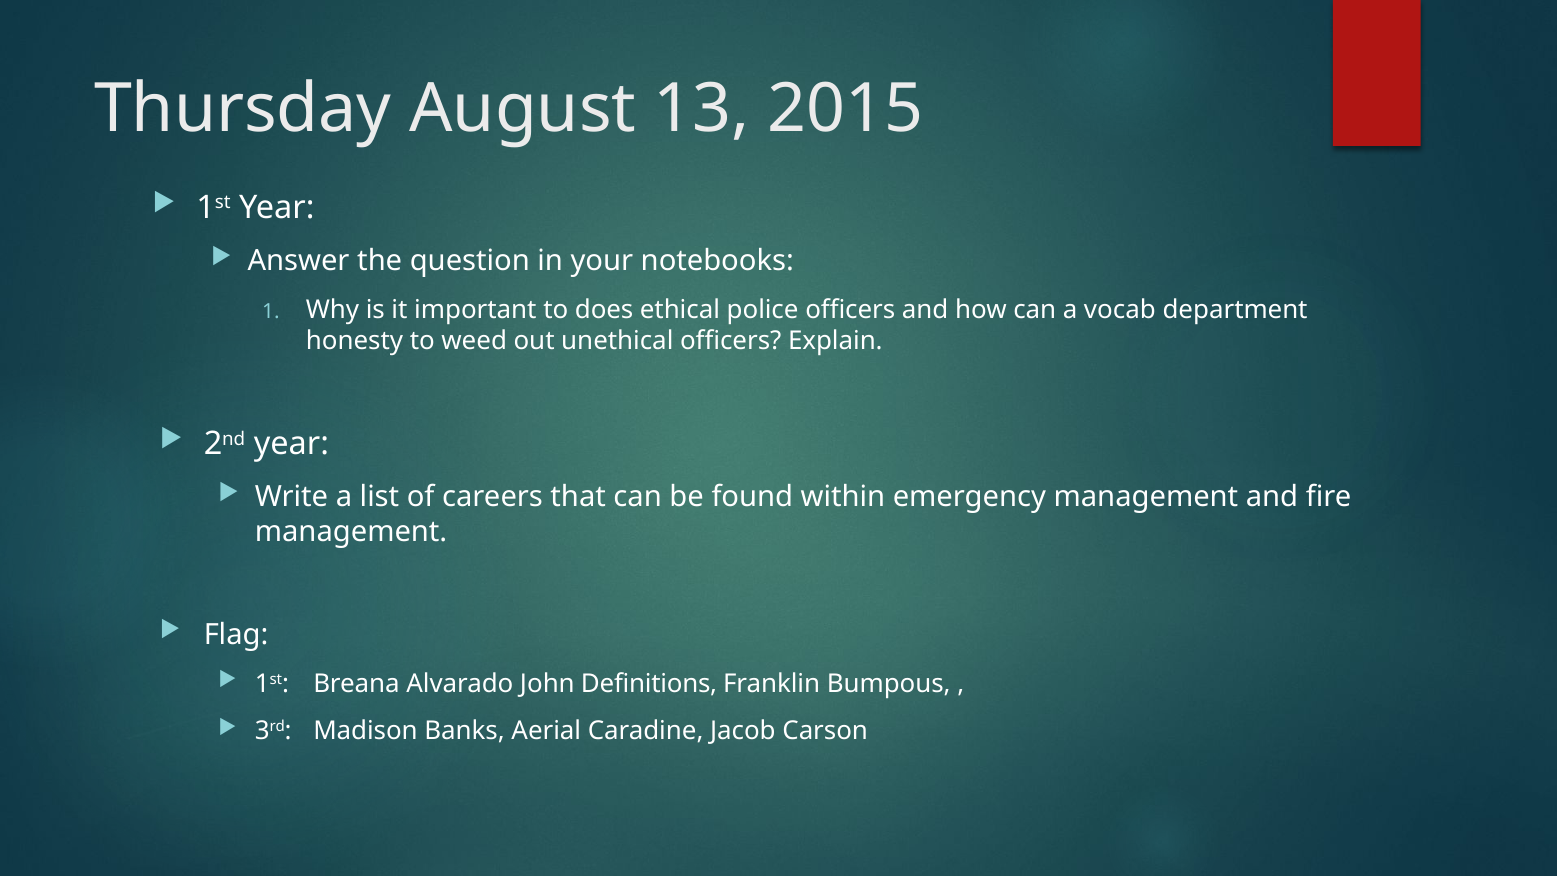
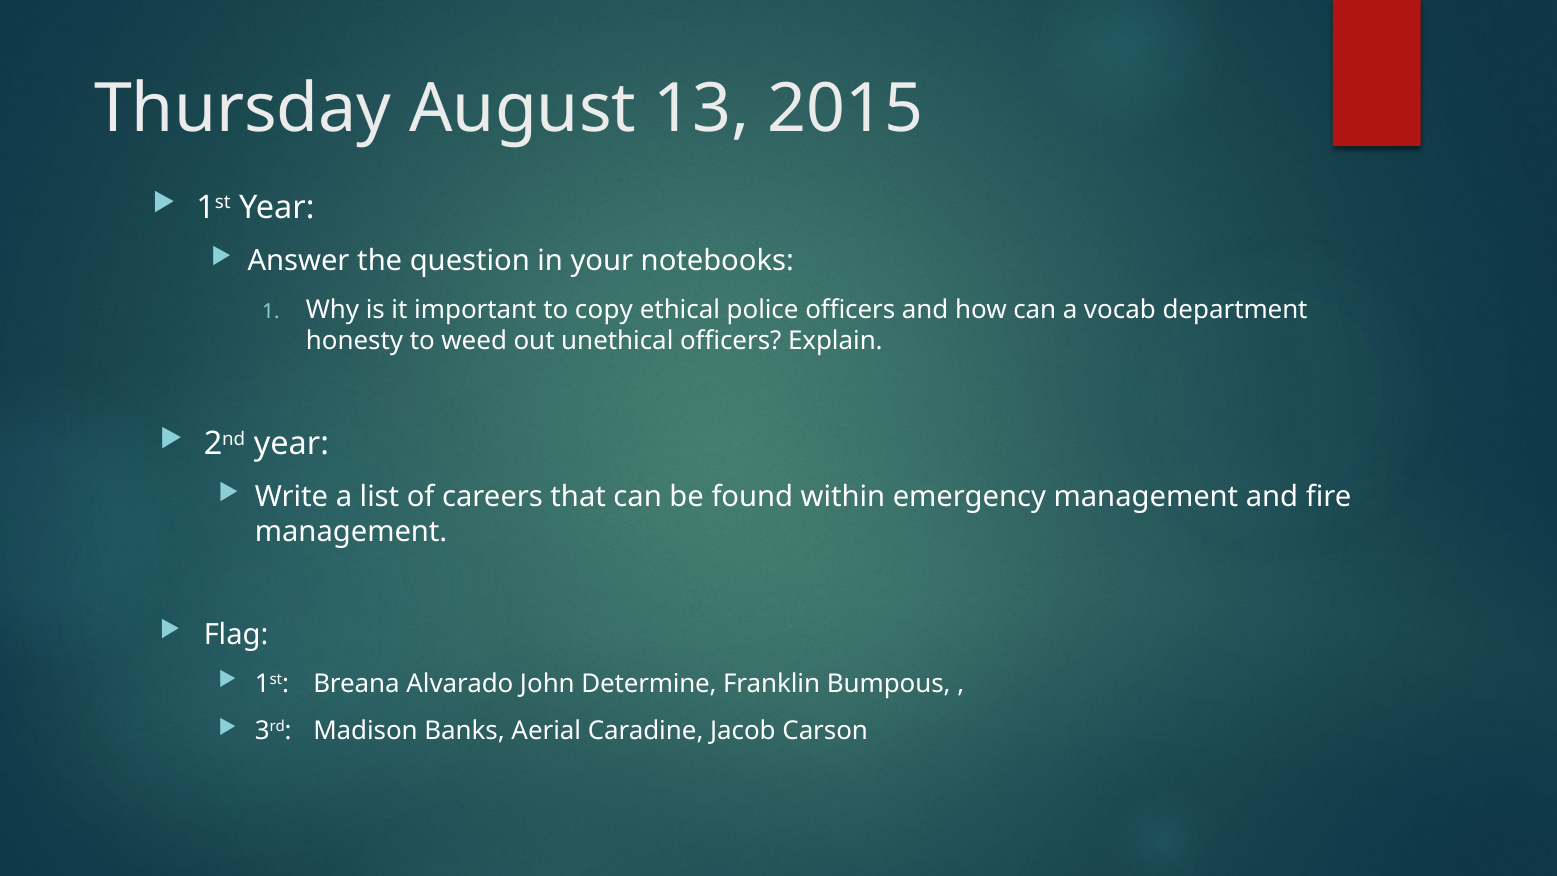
does: does -> copy
Definitions: Definitions -> Determine
